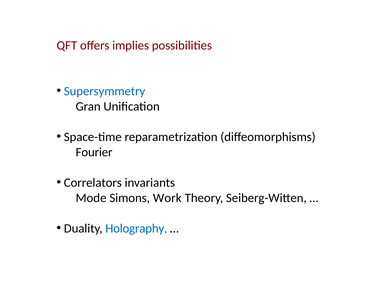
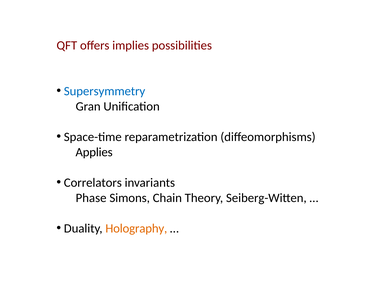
Fourier: Fourier -> Applies
Mode: Mode -> Phase
Work: Work -> Chain
Holography colour: blue -> orange
